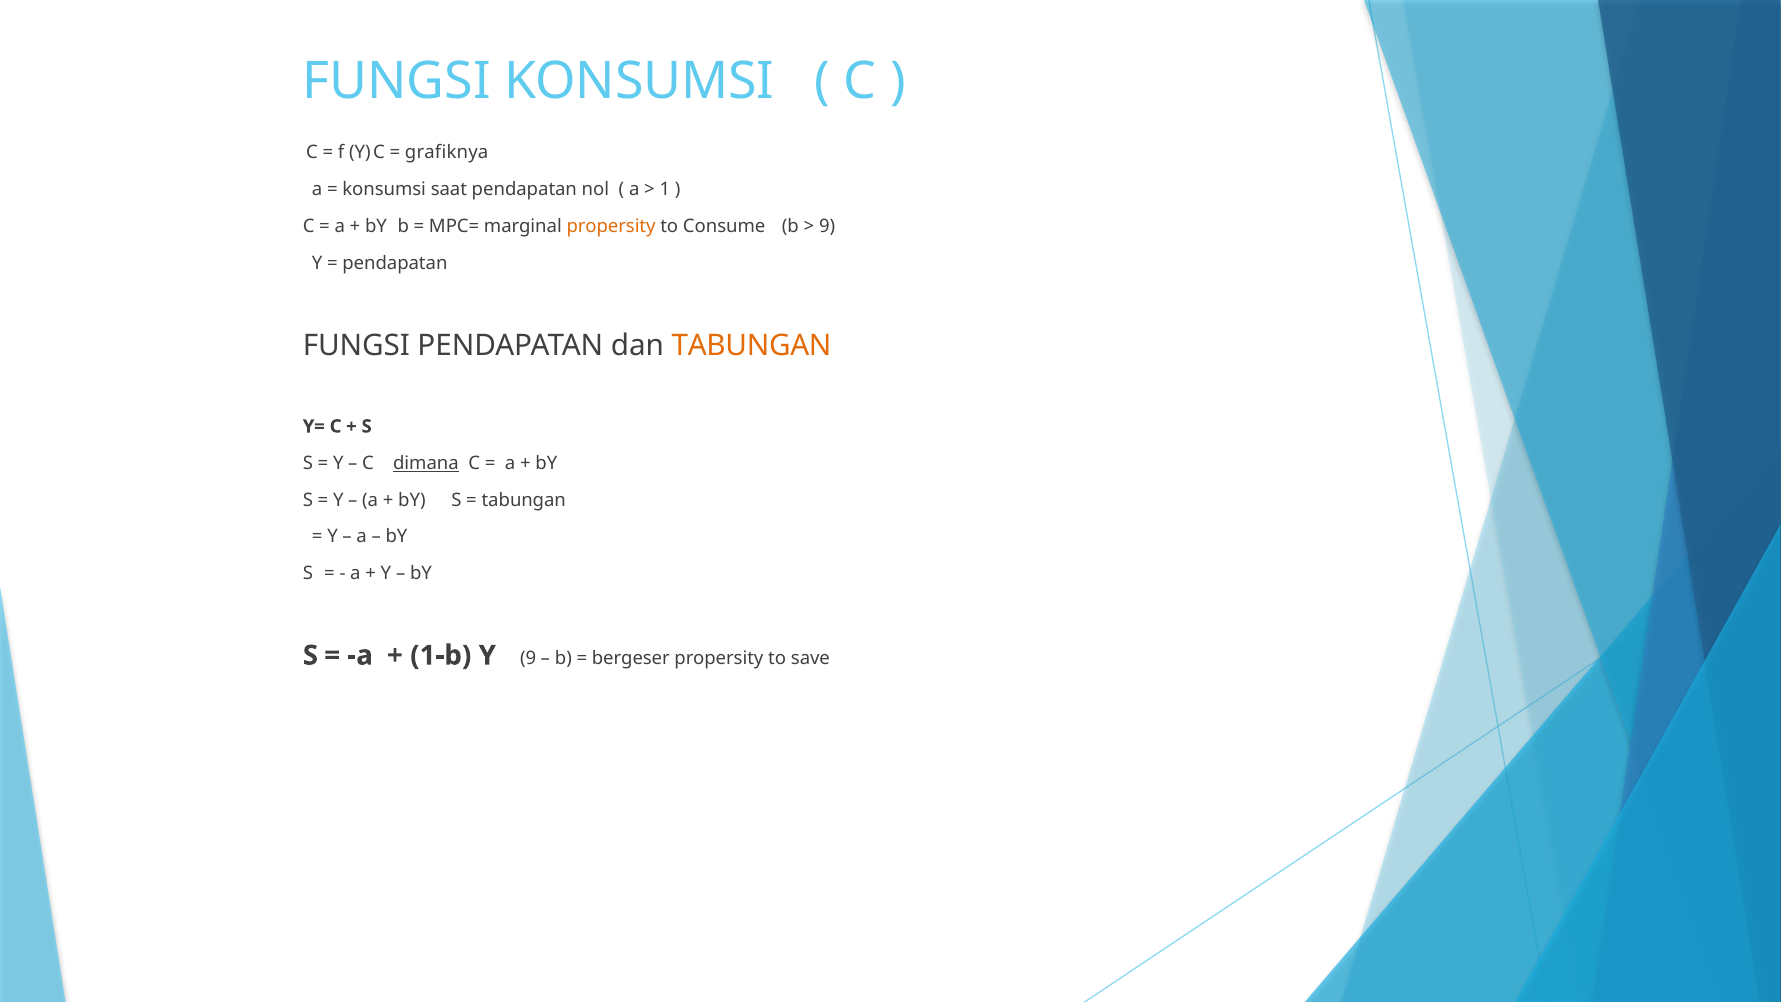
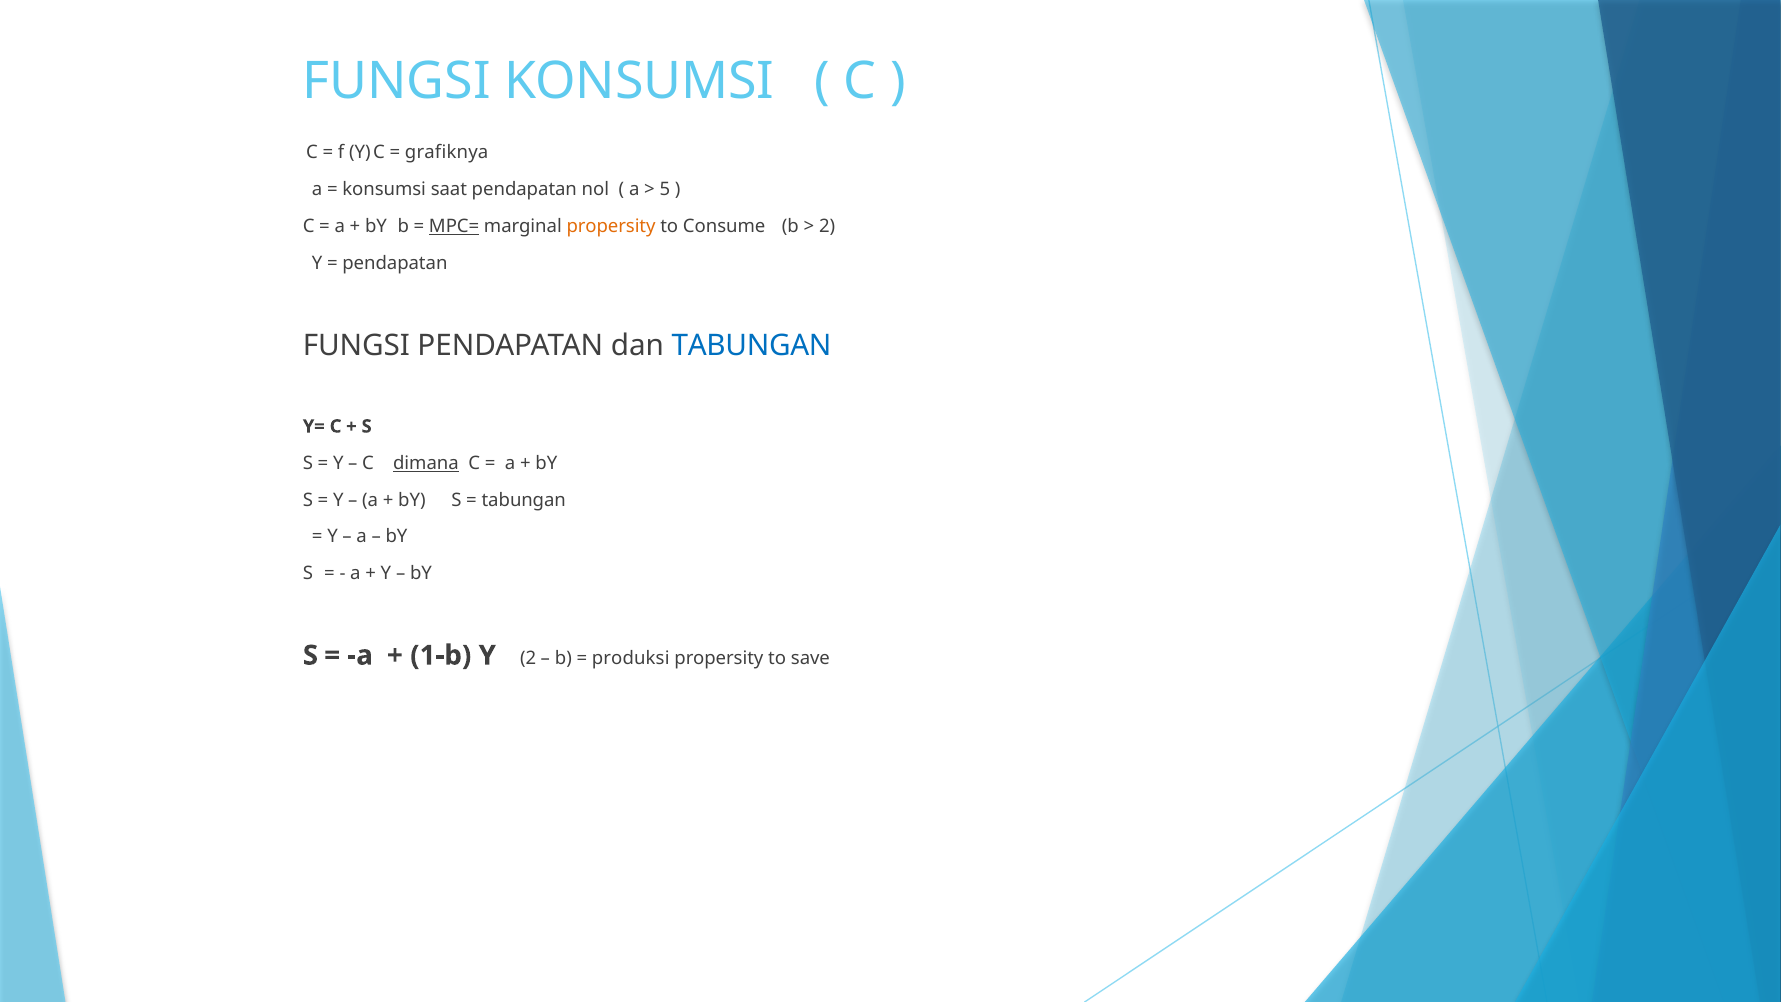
1: 1 -> 5
MPC= underline: none -> present
9 at (827, 226): 9 -> 2
TABUNGAN at (752, 346) colour: orange -> blue
Y 9: 9 -> 2
bergeser: bergeser -> produksi
